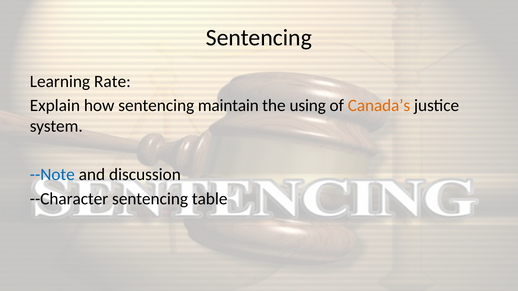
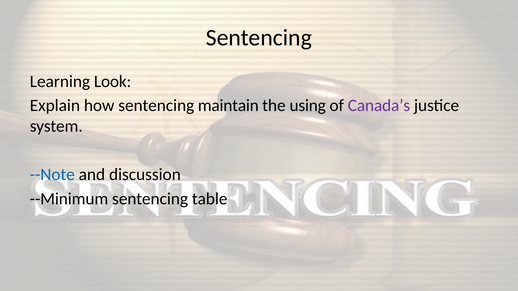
Rate: Rate -> Look
Canada’s colour: orange -> purple
--Character: --Character -> --Minimum
